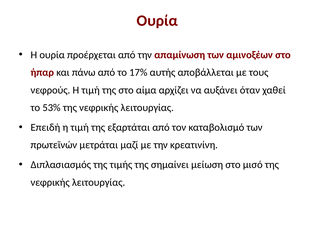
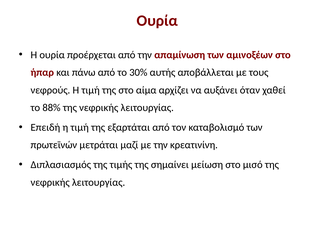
17%: 17% -> 30%
53%: 53% -> 88%
